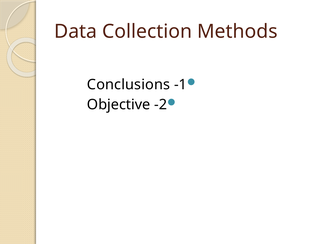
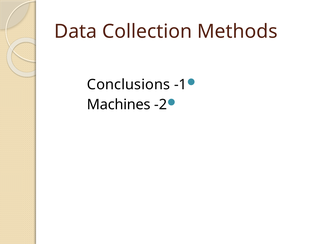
Objective: Objective -> Machines
